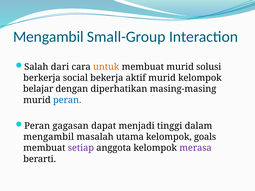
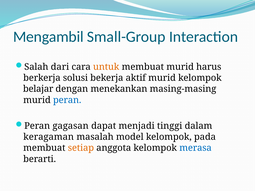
solusi: solusi -> harus
social: social -> solusi
diperhatikan: diperhatikan -> menekankan
mengambil at (49, 137): mengambil -> keragaman
utama: utama -> model
goals: goals -> pada
setiap colour: purple -> orange
merasa colour: purple -> blue
